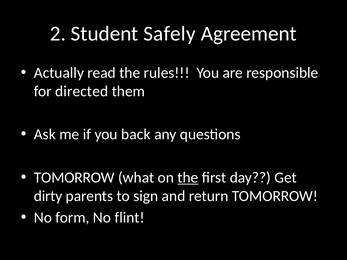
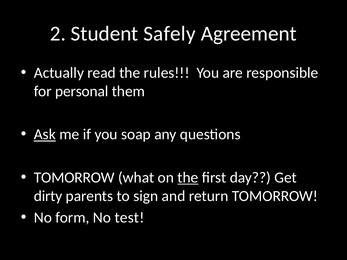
directed: directed -> personal
Ask underline: none -> present
back: back -> soap
flint: flint -> test
